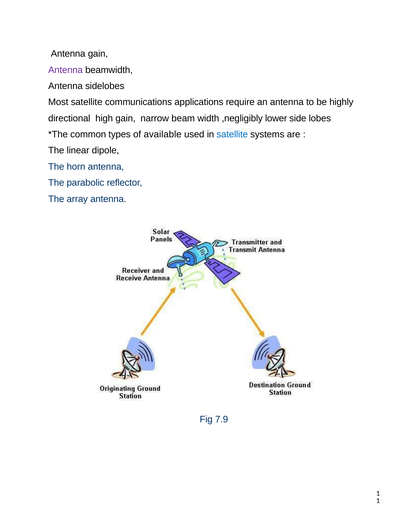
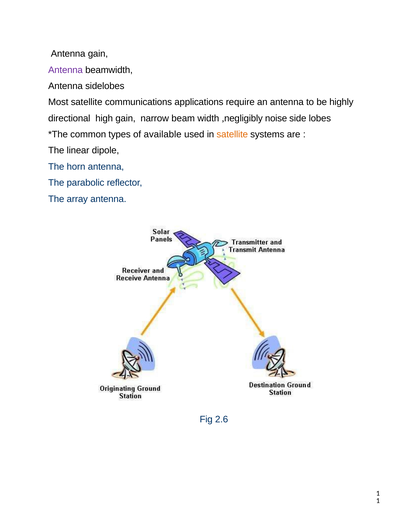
lower: lower -> noise
satellite at (232, 134) colour: blue -> orange
7.9: 7.9 -> 2.6
